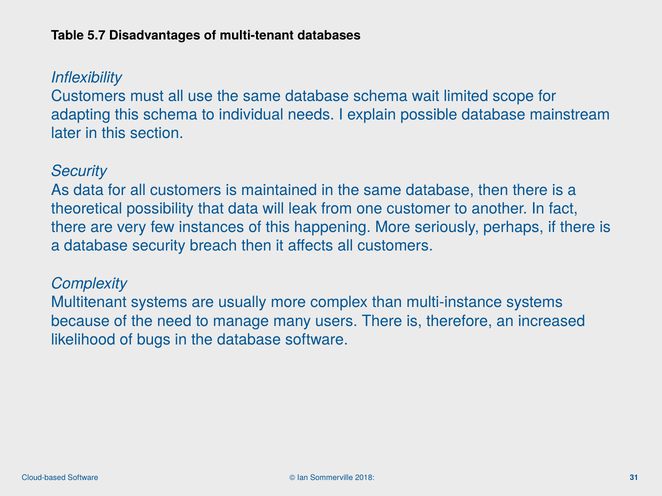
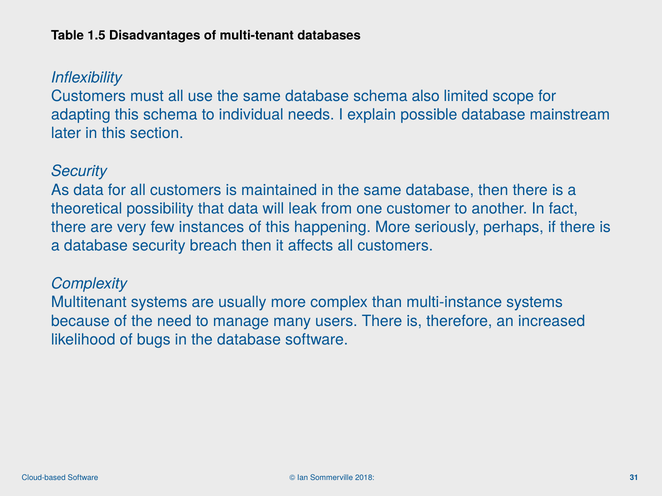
5.7: 5.7 -> 1.5
wait: wait -> also
